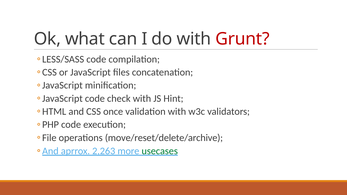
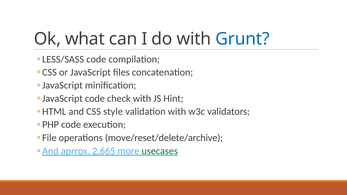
Grunt colour: red -> blue
once: once -> style
2,263: 2,263 -> 2,665
